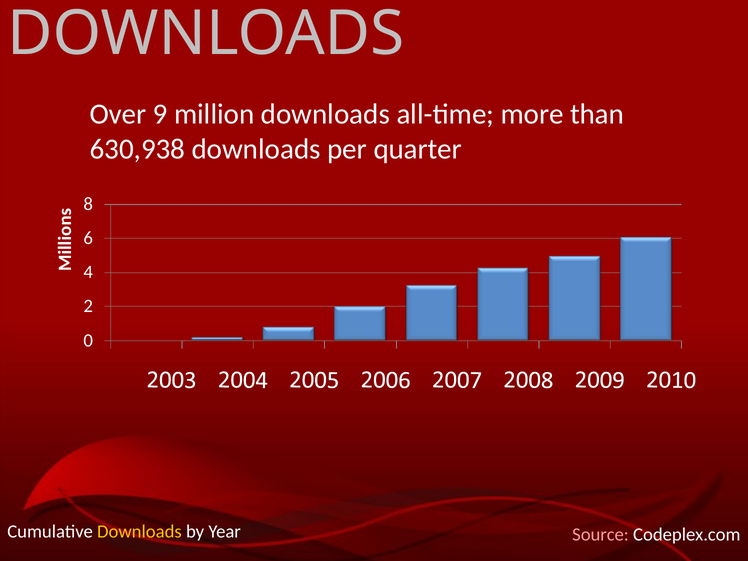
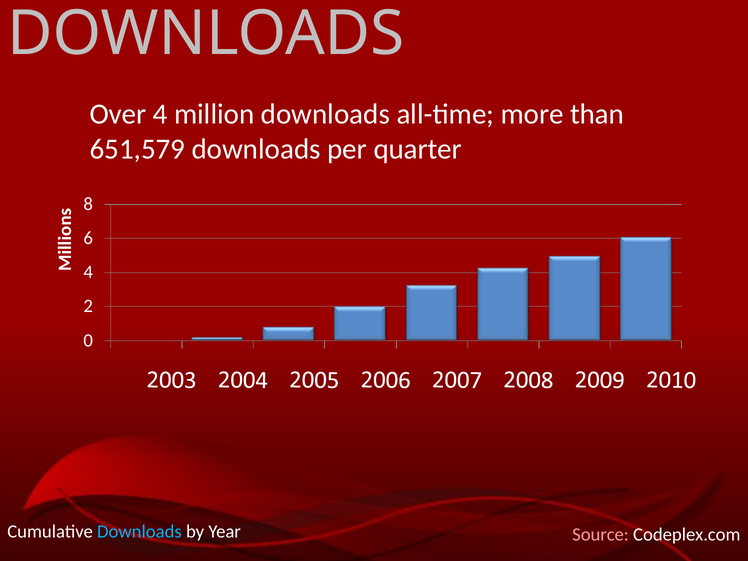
Over 9: 9 -> 4
630,938: 630,938 -> 651,579
Downloads at (139, 531) colour: yellow -> light blue
